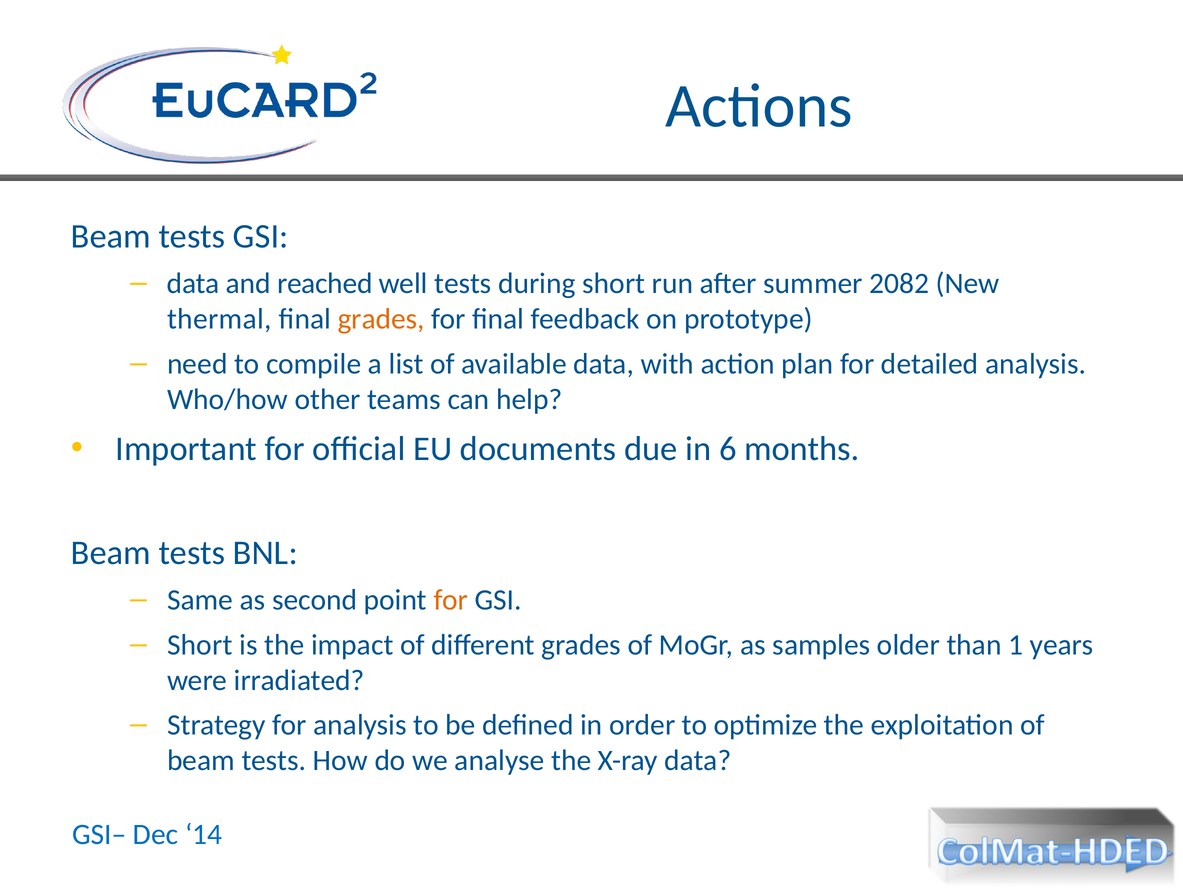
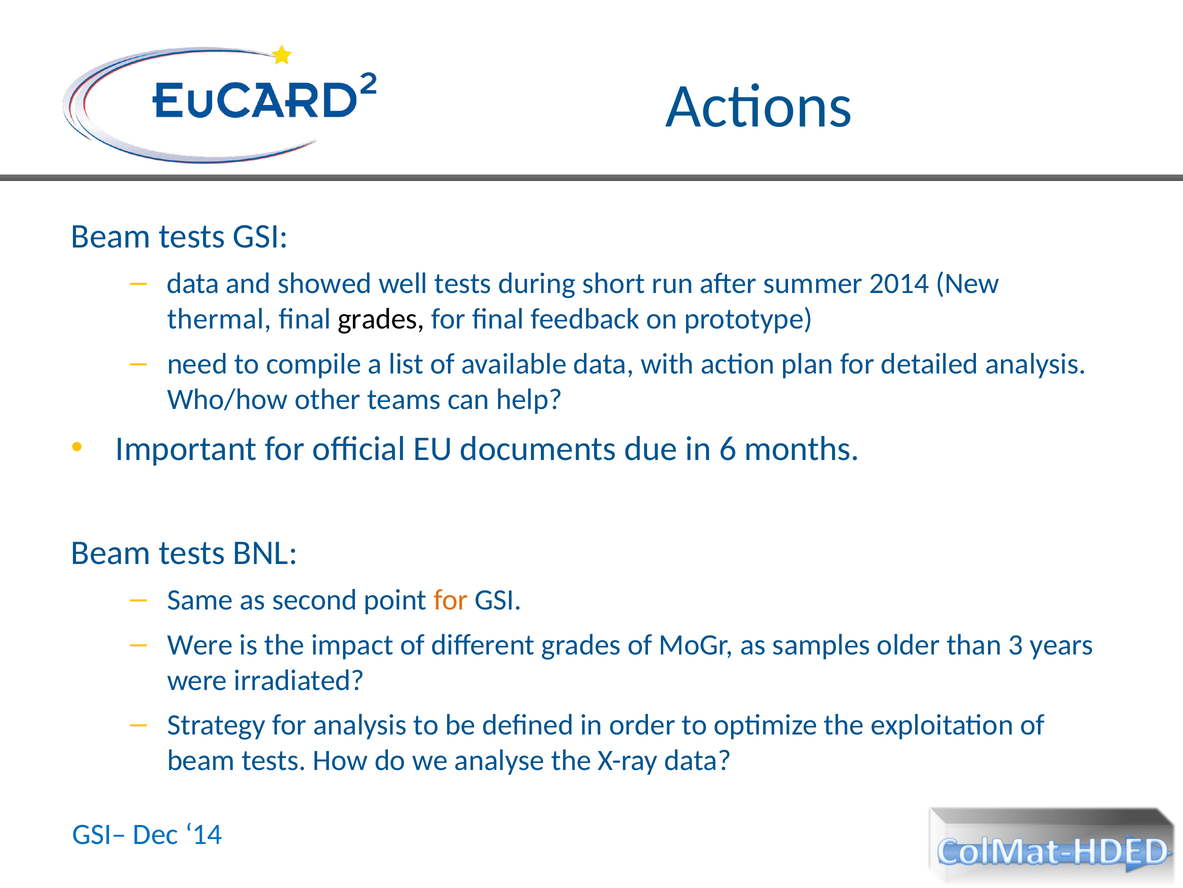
reached: reached -> showed
2082: 2082 -> 2014
grades at (381, 319) colour: orange -> black
Short at (200, 644): Short -> Were
1: 1 -> 3
